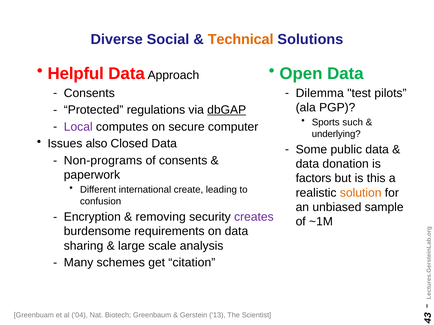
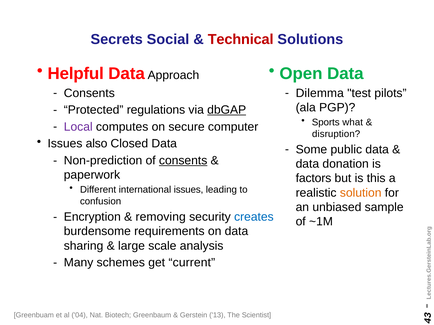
Diverse: Diverse -> Secrets
Technical colour: orange -> red
such: such -> what
underlying: underlying -> disruption
Non-programs: Non-programs -> Non-prediction
consents at (183, 161) underline: none -> present
international create: create -> issues
creates colour: purple -> blue
citation: citation -> current
